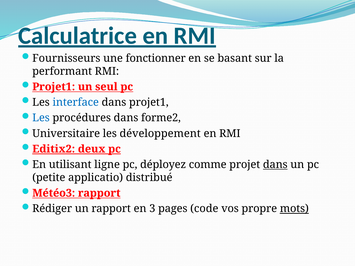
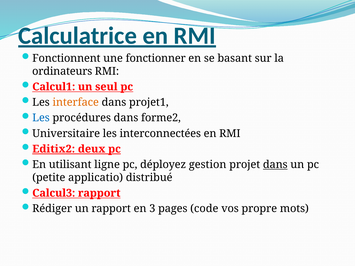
Fournisseurs: Fournisseurs -> Fonctionnent
performant: performant -> ordinateurs
Projet1 at (54, 87): Projet1 -> Calcul1
interface colour: blue -> orange
développement: développement -> interconnectées
comme: comme -> gestion
Météo3: Météo3 -> Calcul3
mots underline: present -> none
